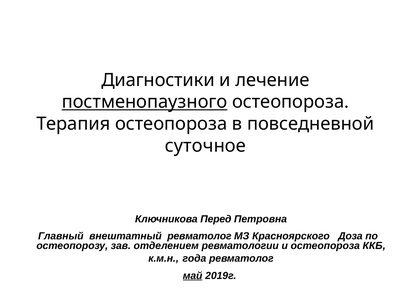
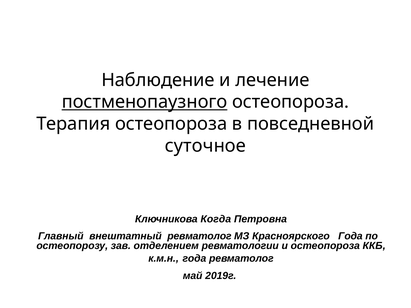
Диагностики: Диагностики -> Наблюдение
Перед: Перед -> Когда
Красноярского Доза: Доза -> Года
май underline: present -> none
